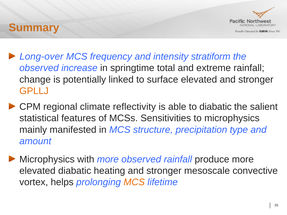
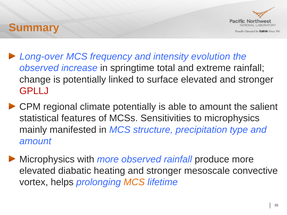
stratiform: stratiform -> evolution
GPLLJ colour: orange -> red
climate reflectivity: reflectivity -> potentially
to diabatic: diabatic -> amount
